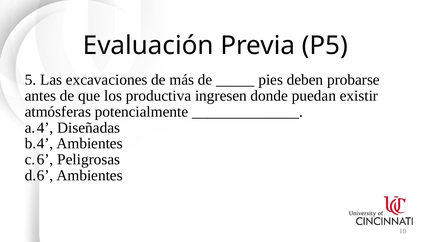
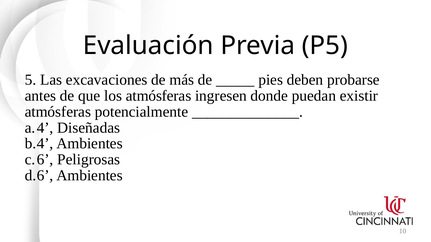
los productiva: productiva -> atmósferas
